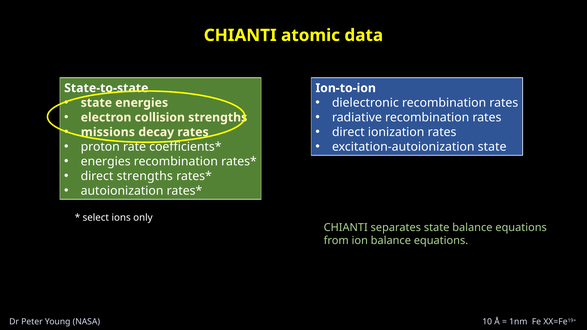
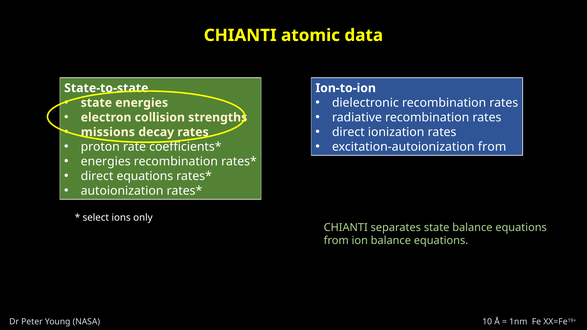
excitation-autoionization state: state -> from
direct strengths: strengths -> equations
